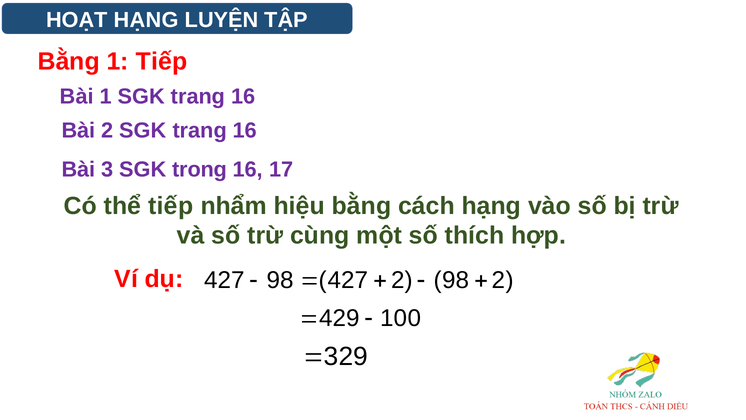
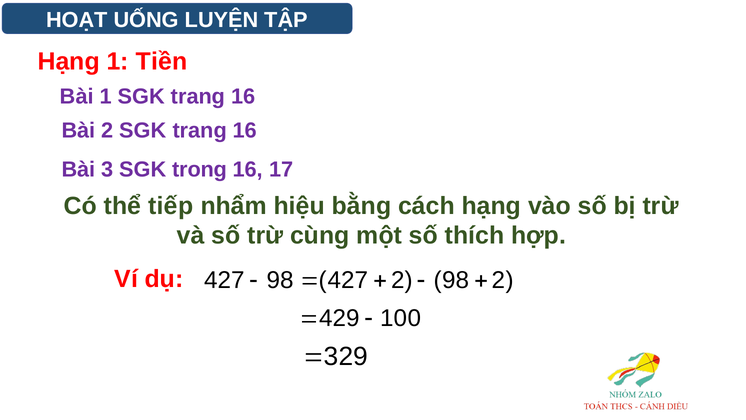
HOẠT HẠNG: HẠNG -> UỐNG
Bằng at (69, 62): Bằng -> Hạng
1 Tiếp: Tiếp -> Tiền
